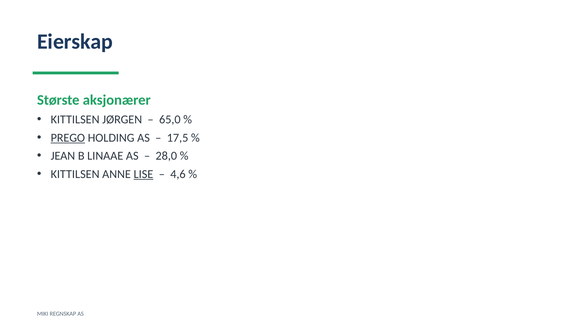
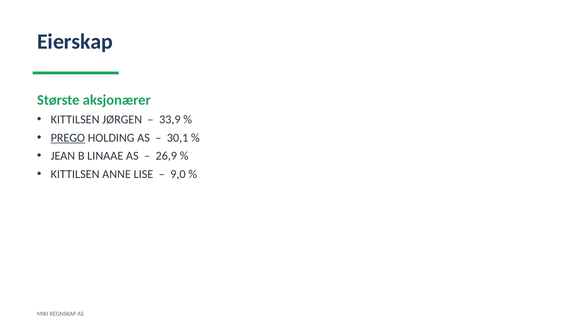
65,0: 65,0 -> 33,9
17,5: 17,5 -> 30,1
28,0: 28,0 -> 26,9
LISE underline: present -> none
4,6: 4,6 -> 9,0
